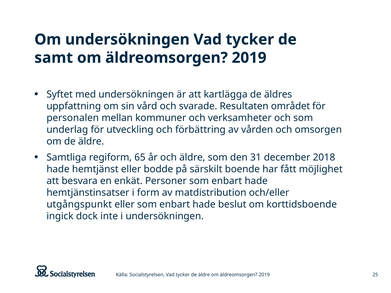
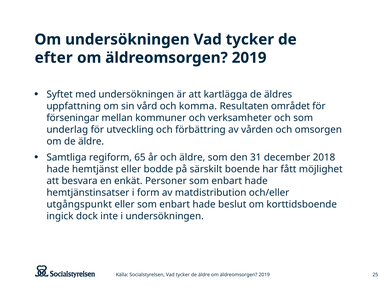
samt: samt -> efter
svarade: svarade -> komma
personalen: personalen -> förseningar
